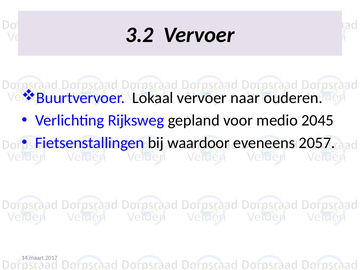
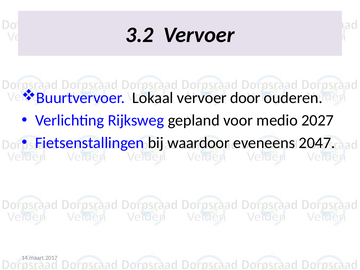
naar: naar -> door
2045: 2045 -> 2027
2057: 2057 -> 2047
